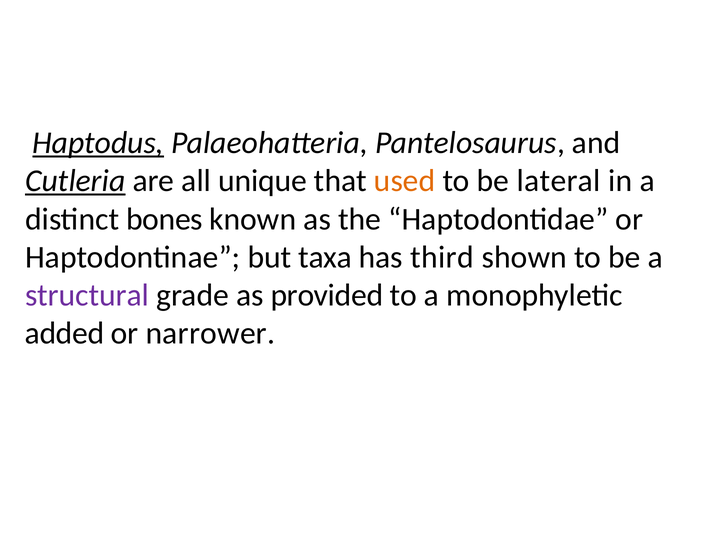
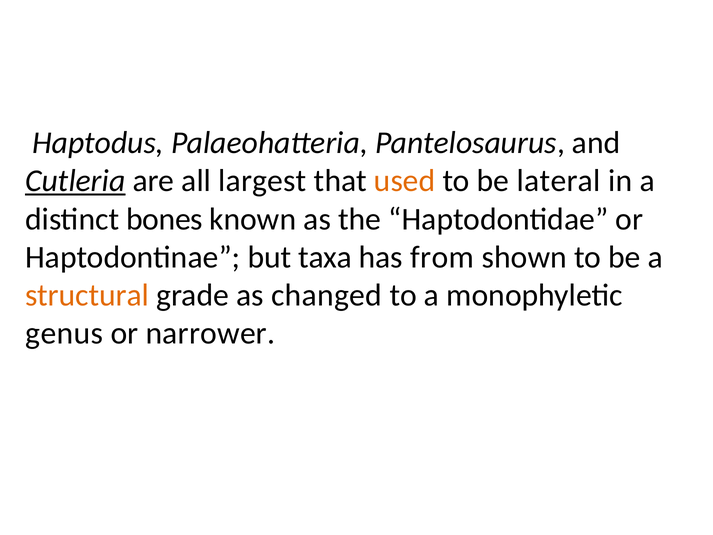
Haptodus underline: present -> none
unique: unique -> largest
third: third -> from
structural colour: purple -> orange
provided: provided -> changed
added: added -> genus
